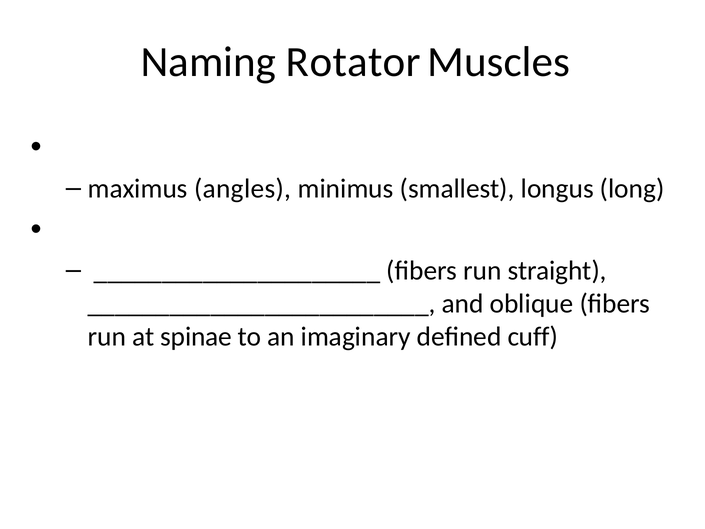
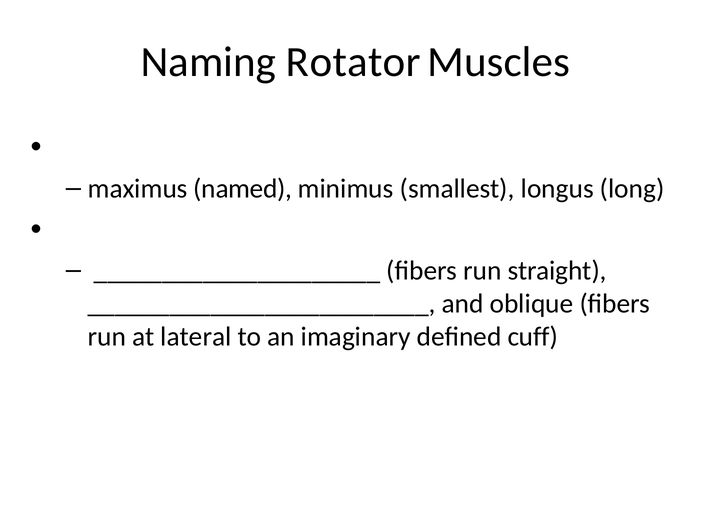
angles: angles -> named
spinae: spinae -> lateral
